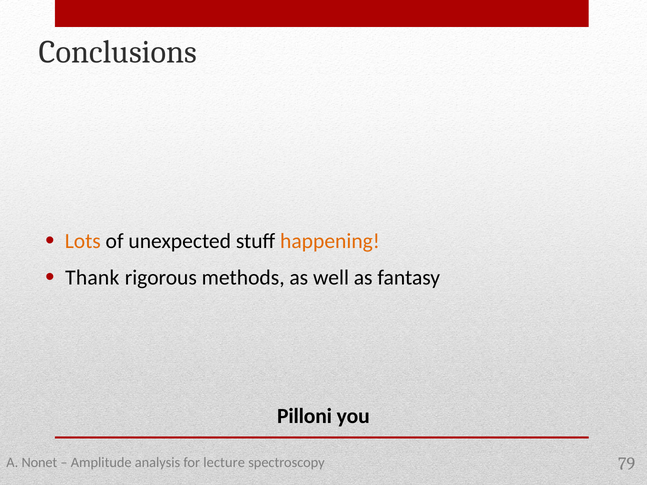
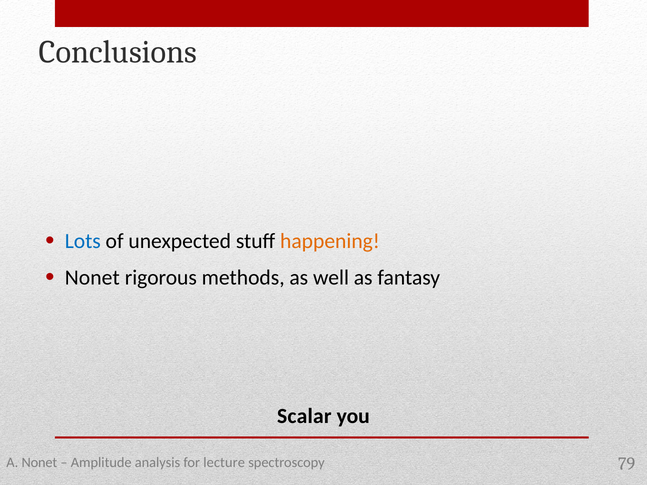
Lots colour: orange -> blue
Thank at (92, 278): Thank -> Nonet
Pilloni: Pilloni -> Scalar
